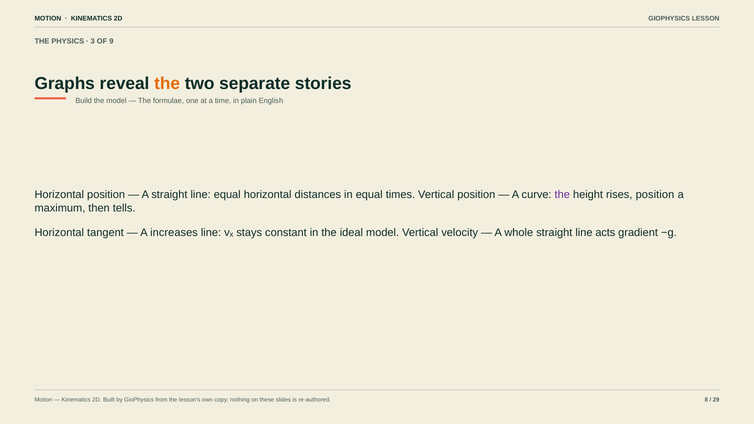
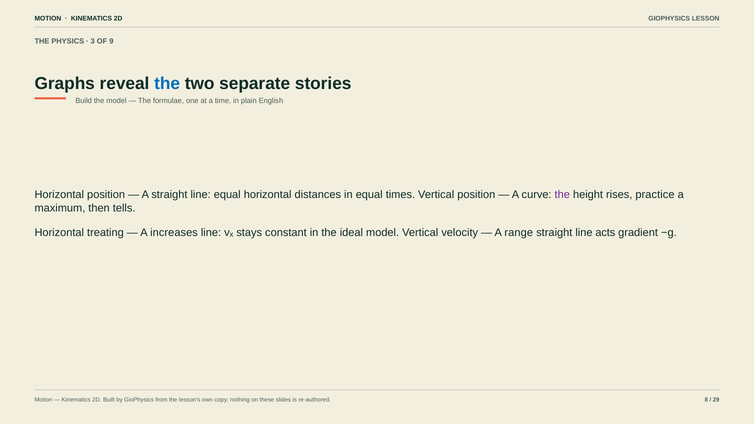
the at (167, 84) colour: orange -> blue
rises position: position -> practice
tangent: tangent -> treating
whole: whole -> range
